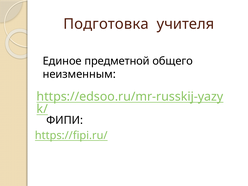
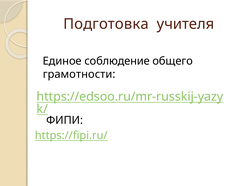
предметной: предметной -> соблюдение
неизменным: неизменным -> грамотности
